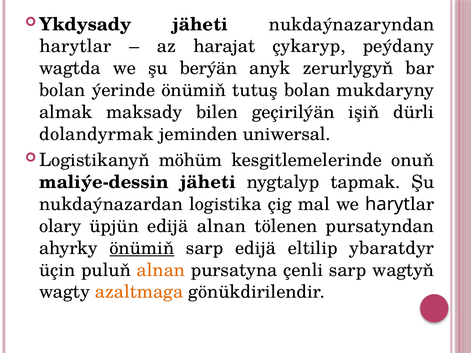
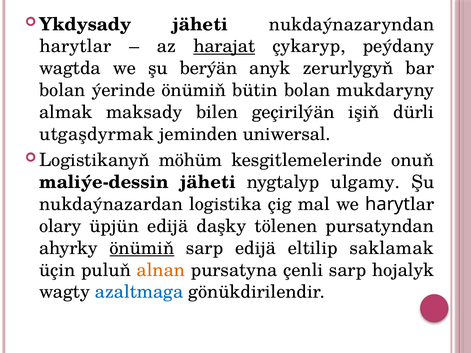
harajat underline: none -> present
tutuş: tutuş -> bütin
dolandyrmak: dolandyrmak -> utgaşdyrmak
tapmak: tapmak -> ulgamy
edijä alnan: alnan -> daşky
ybaratdyr: ybaratdyr -> saklamak
wagtyň: wagtyň -> hojalyk
azaltmaga colour: orange -> blue
